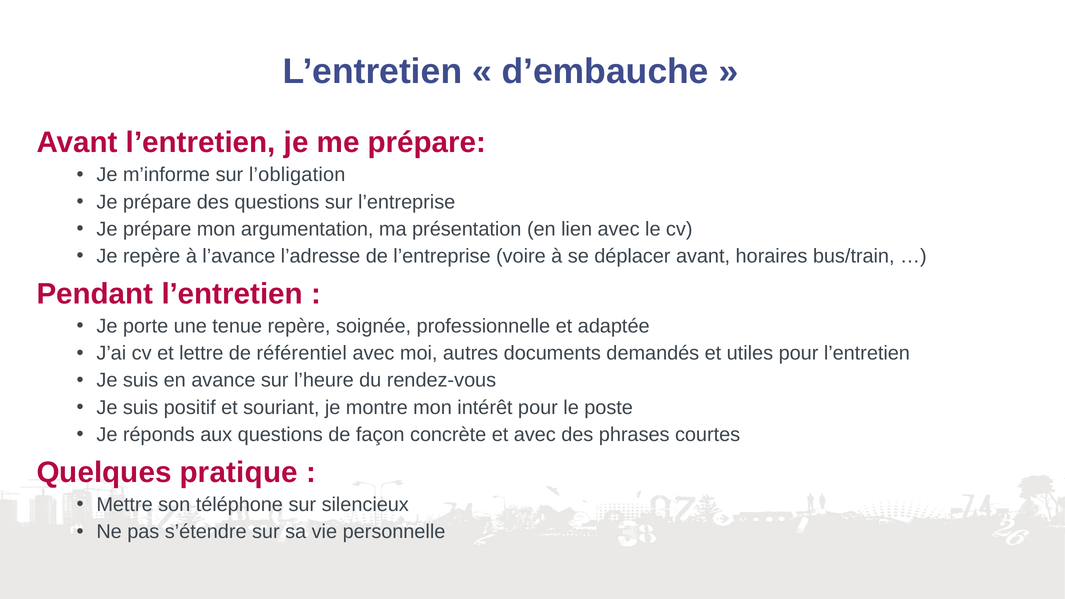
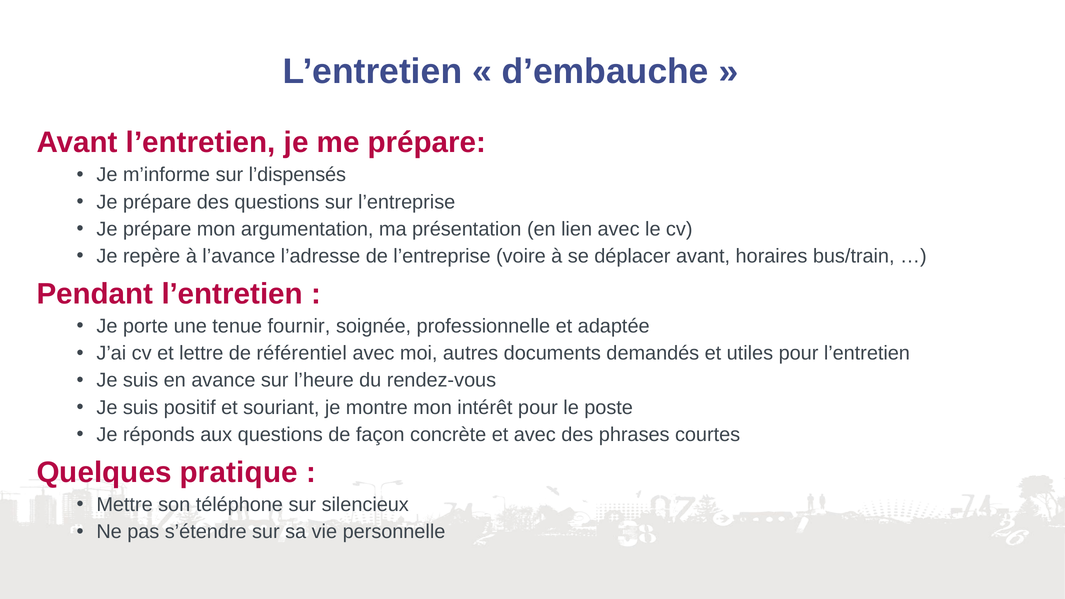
l’obligation: l’obligation -> l’dispensés
tenue repère: repère -> fournir
